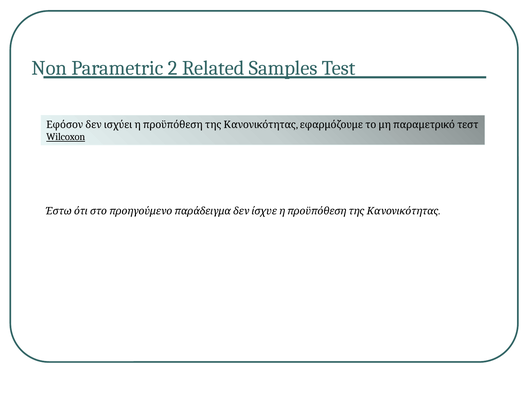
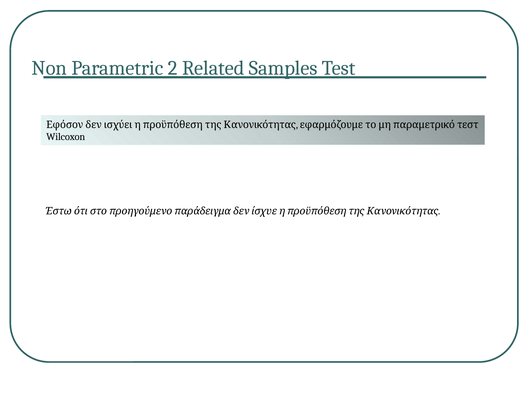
Wilcoxon underline: present -> none
